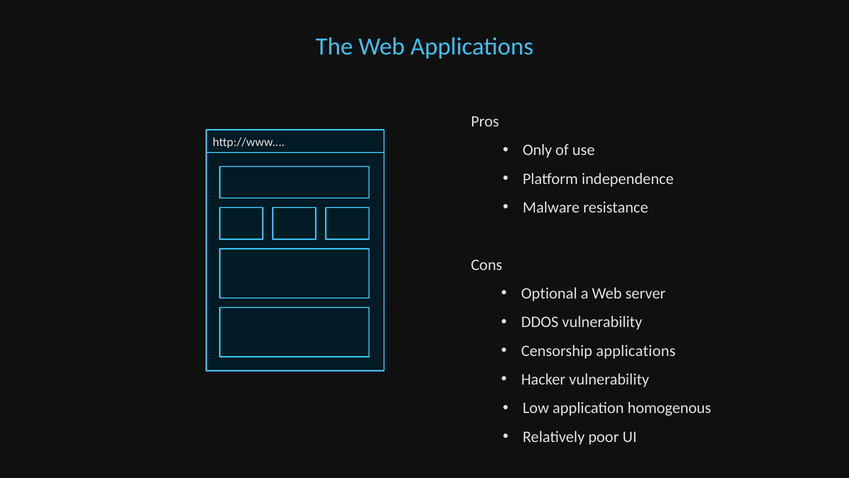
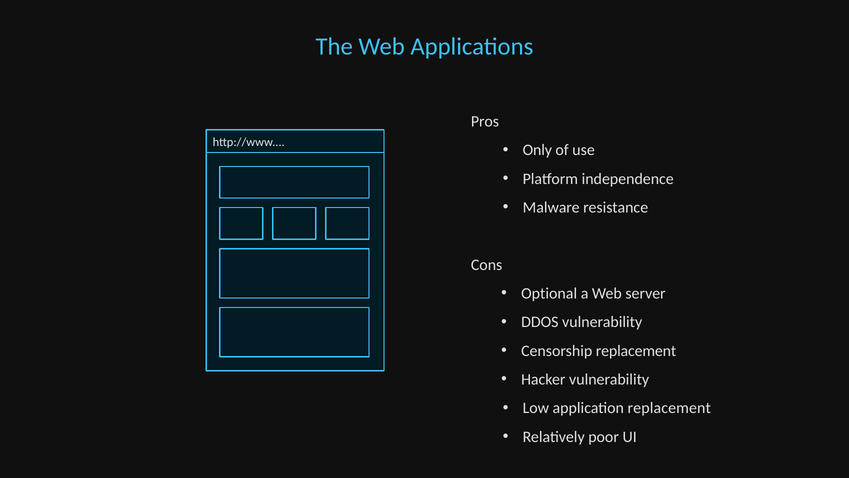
Censorship applications: applications -> replacement
application homogenous: homogenous -> replacement
